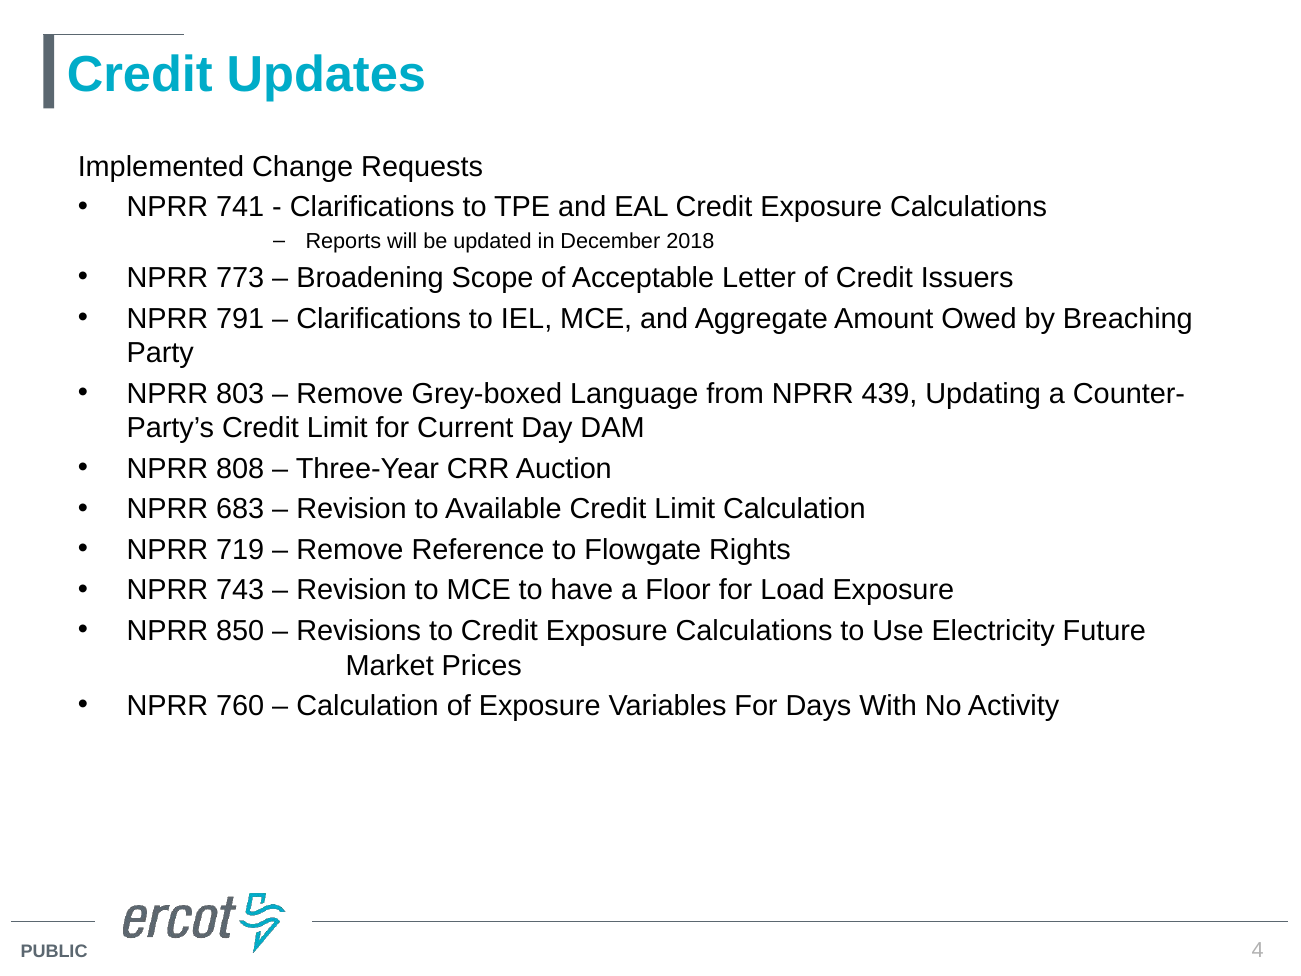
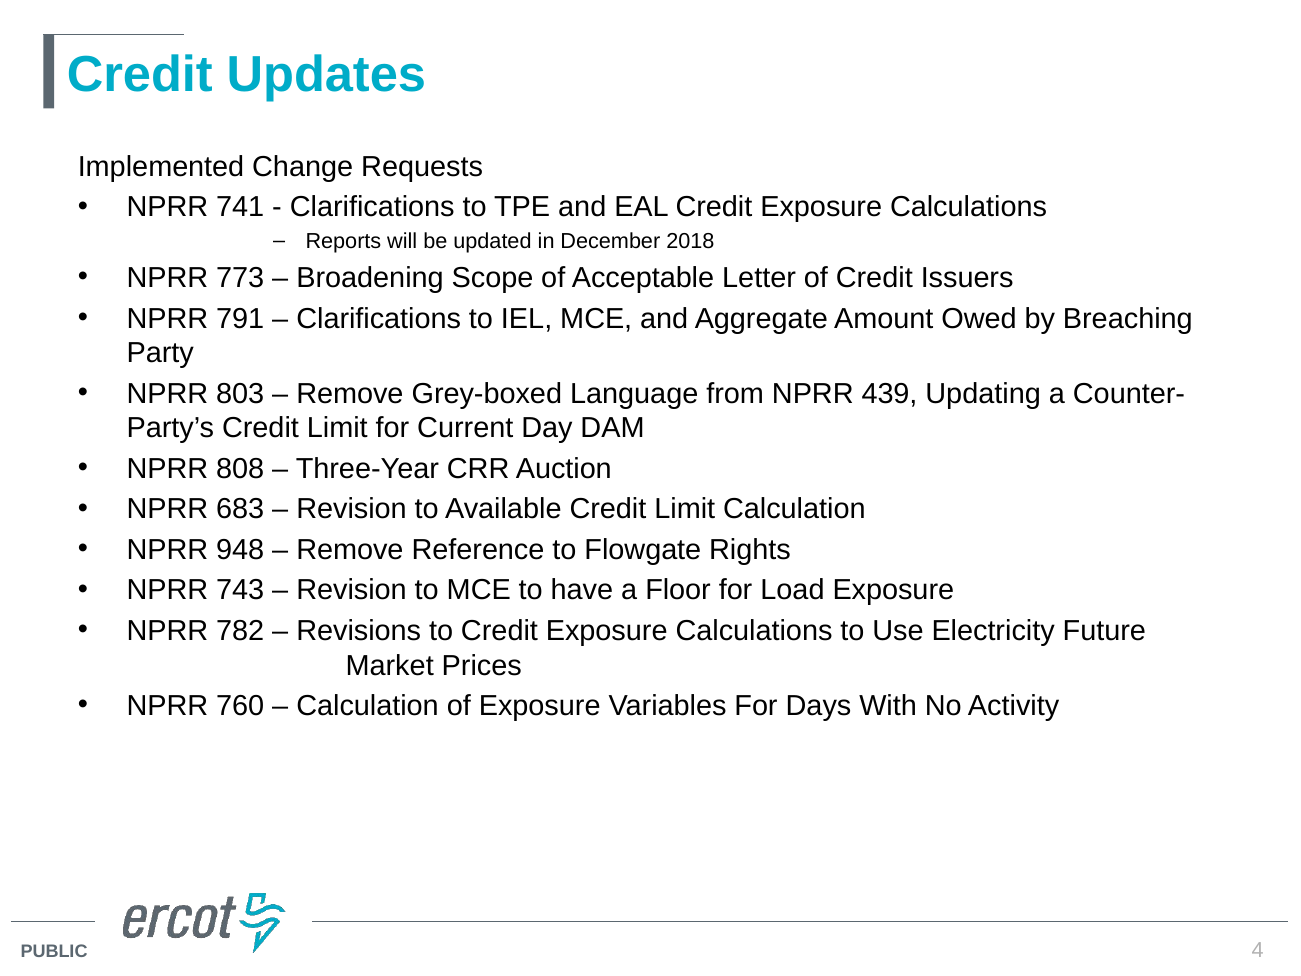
719: 719 -> 948
850: 850 -> 782
